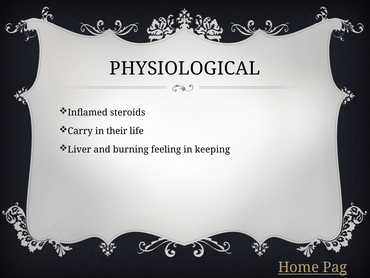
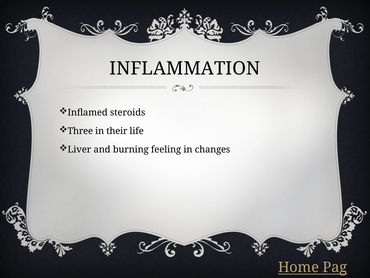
PHYSIOLOGICAL: PHYSIOLOGICAL -> INFLAMMATION
Carry: Carry -> Three
keeping: keeping -> changes
